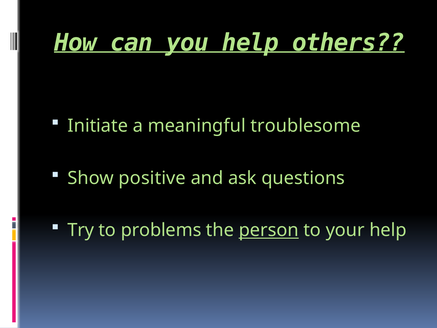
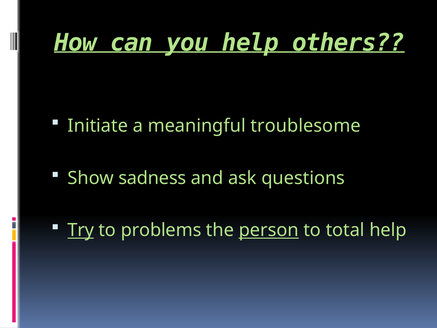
positive: positive -> sadness
Try underline: none -> present
your: your -> total
